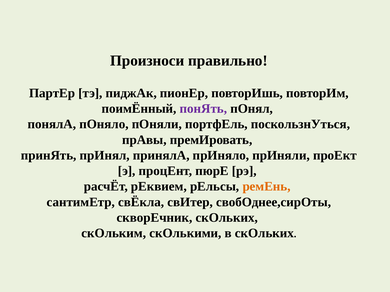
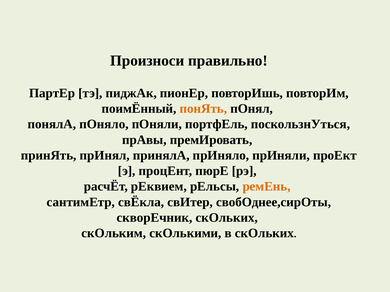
понЯть colour: purple -> orange
